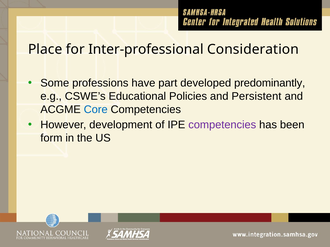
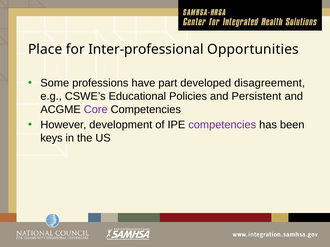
Consideration: Consideration -> Opportunities
predominantly: predominantly -> disagreement
Core colour: blue -> purple
form: form -> keys
